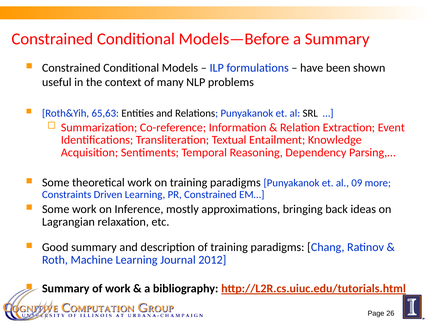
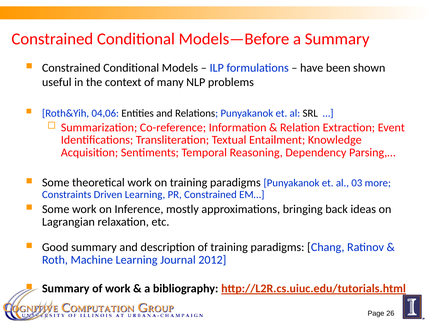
65,63: 65,63 -> 04,06
09: 09 -> 03
